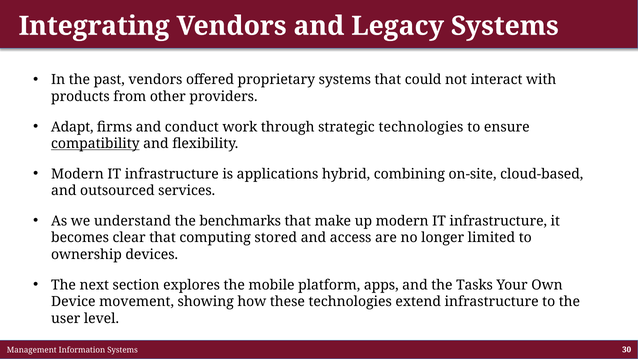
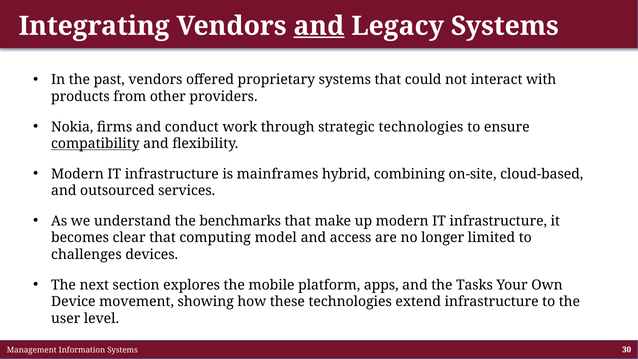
and at (319, 26) underline: none -> present
Adapt: Adapt -> Nokia
applications: applications -> mainframes
stored: stored -> model
ownership: ownership -> challenges
